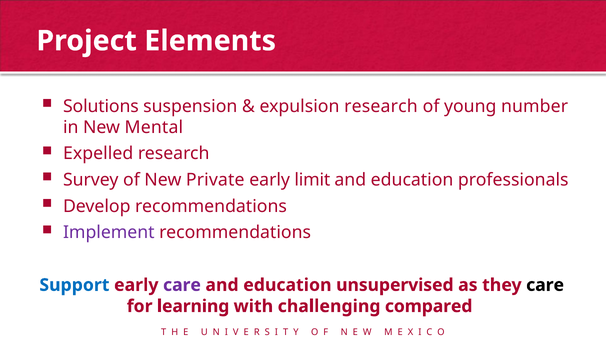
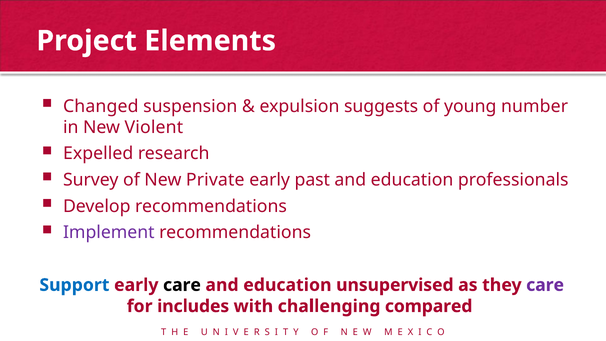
Solutions: Solutions -> Changed
expulsion research: research -> suggests
Mental: Mental -> Violent
limit: limit -> past
care at (182, 285) colour: purple -> black
care at (545, 285) colour: black -> purple
learning: learning -> includes
